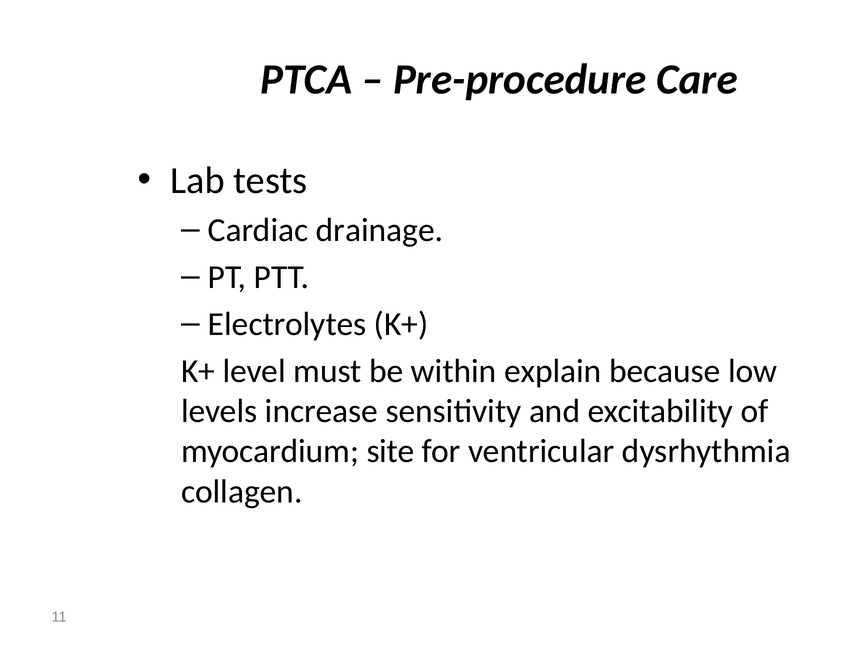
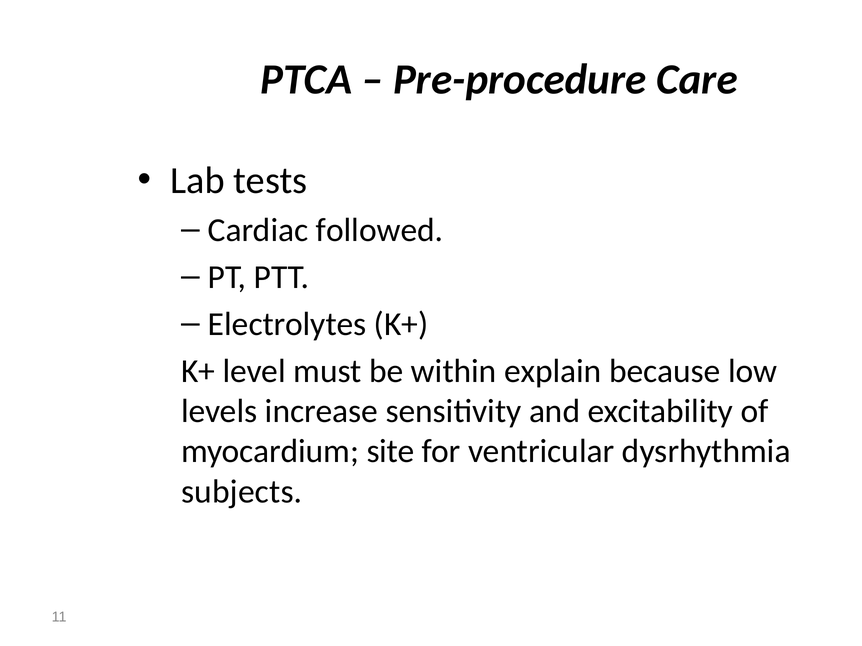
drainage: drainage -> followed
collagen: collagen -> subjects
